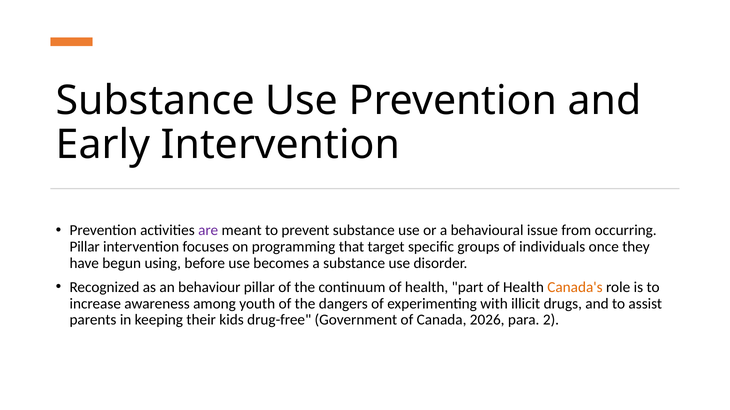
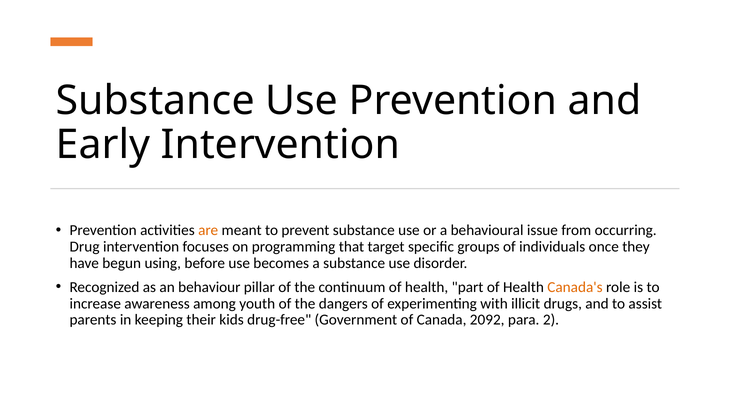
are colour: purple -> orange
Pillar at (85, 247): Pillar -> Drug
2026: 2026 -> 2092
